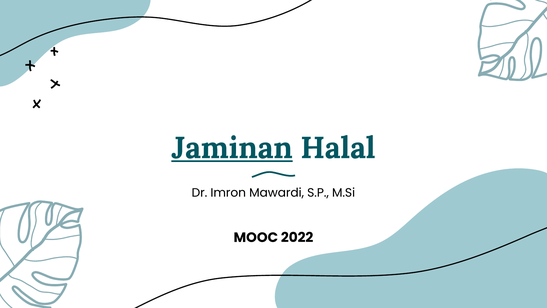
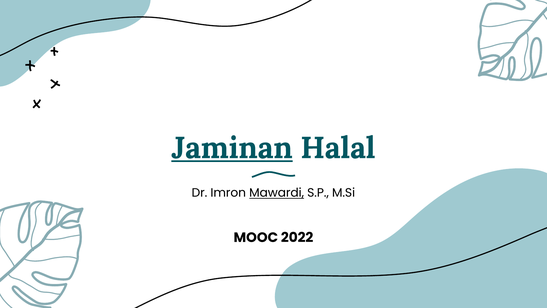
Mawardi underline: none -> present
